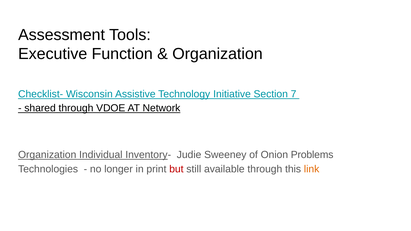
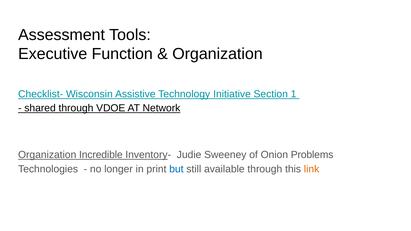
7: 7 -> 1
Individual: Individual -> Incredible
but colour: red -> blue
